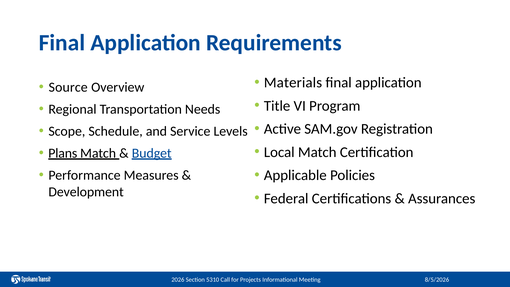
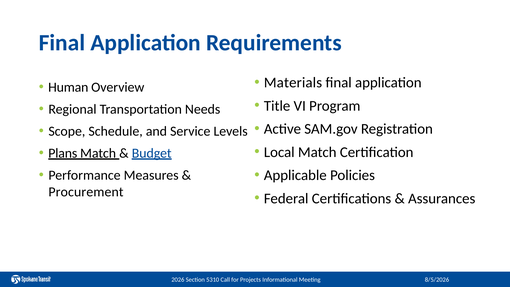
Source: Source -> Human
Development: Development -> Procurement
